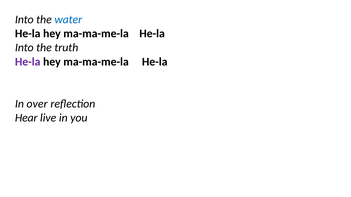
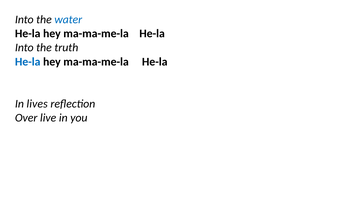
He-la at (28, 62) colour: purple -> blue
over: over -> lives
Hear: Hear -> Over
